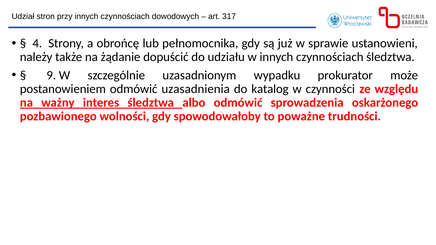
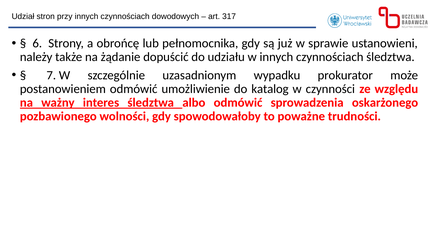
4: 4 -> 6
9: 9 -> 7
uzasadnienia: uzasadnienia -> umożliwienie
